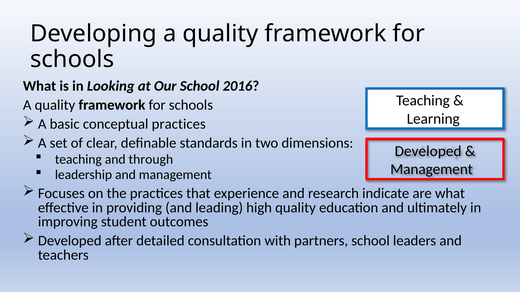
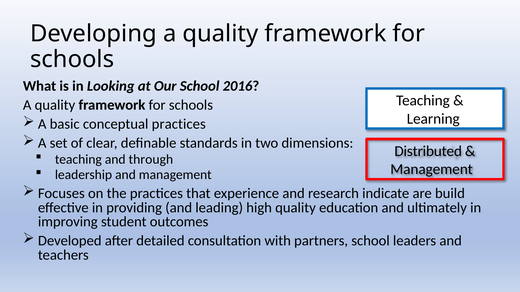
Developed at (428, 151): Developed -> Distributed
are what: what -> build
